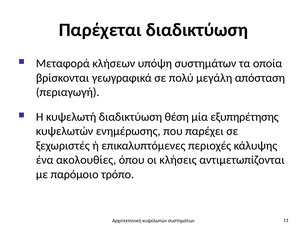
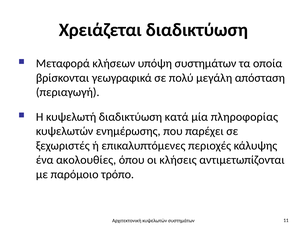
Παρέχεται: Παρέχεται -> Χρειάζεται
θέση: θέση -> κατά
εξυπηρέτησης: εξυπηρέτησης -> πληροφορίας
